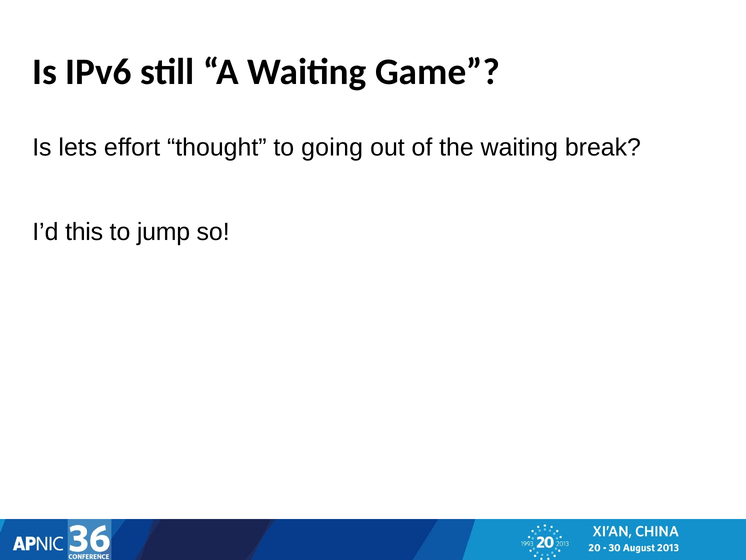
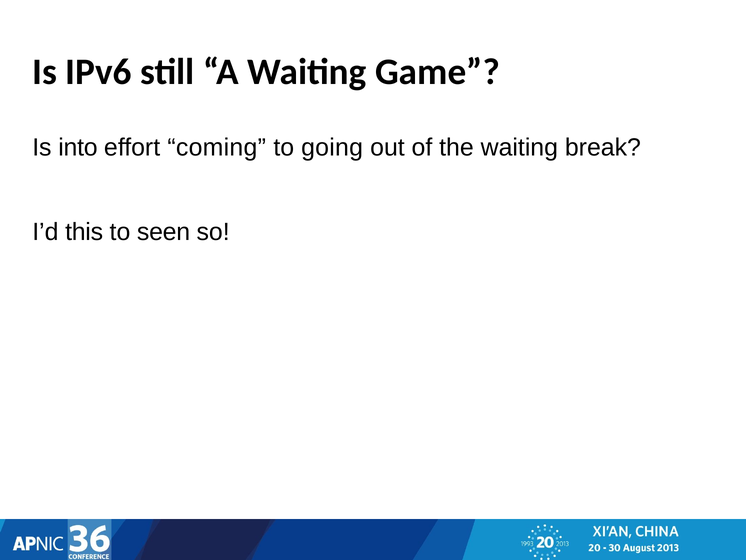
lets: lets -> into
thought: thought -> coming
jump: jump -> seen
